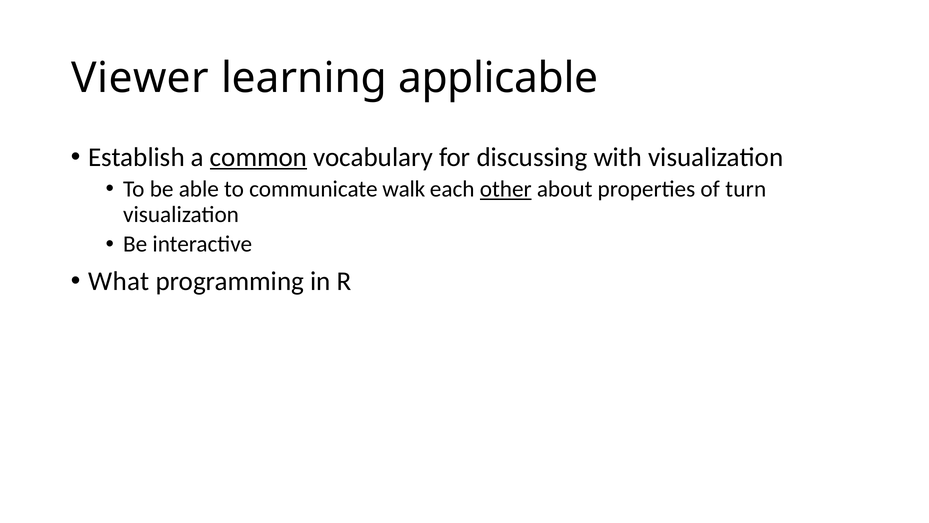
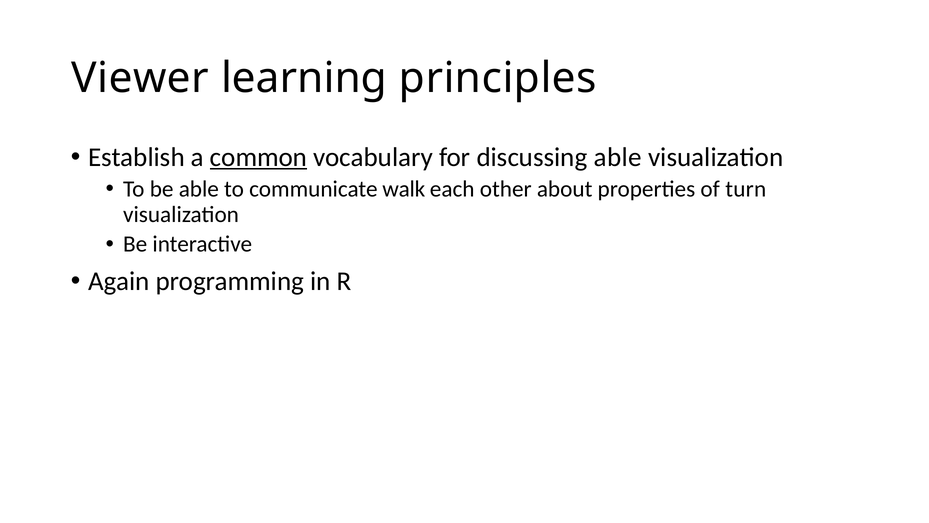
applicable: applicable -> principles
discussing with: with -> able
other underline: present -> none
What: What -> Again
